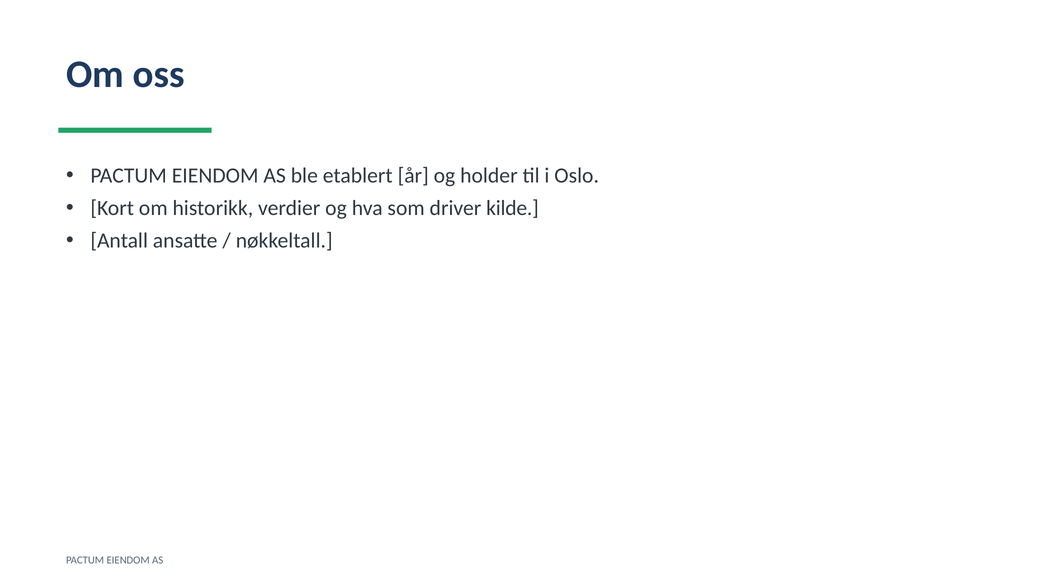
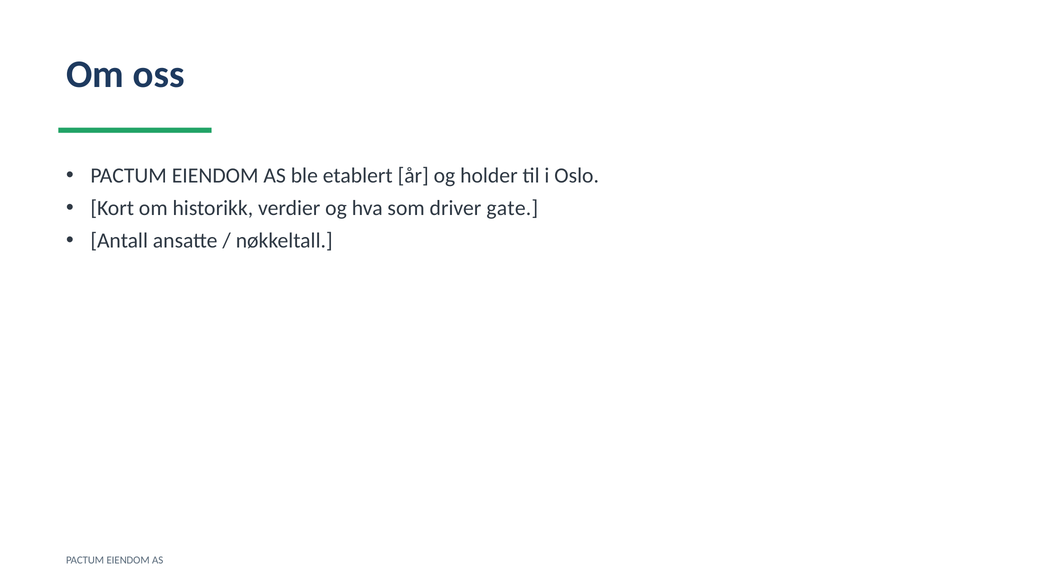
kilde: kilde -> gate
